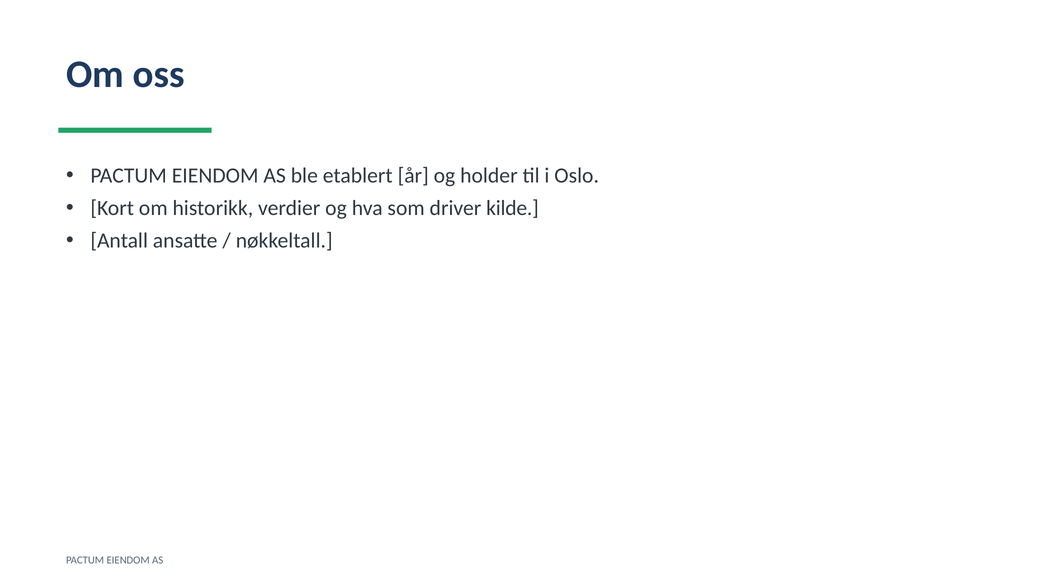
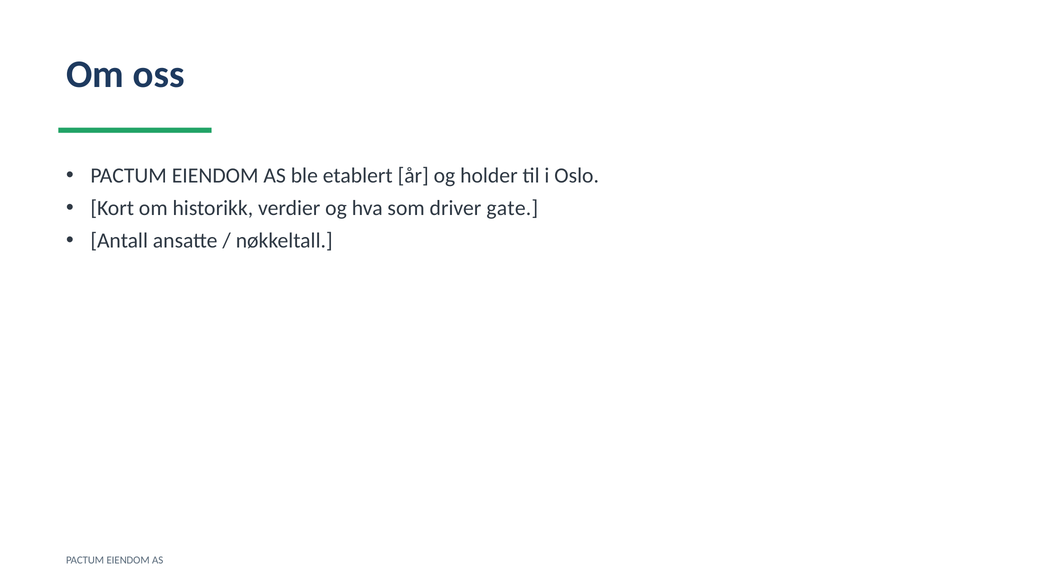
kilde: kilde -> gate
